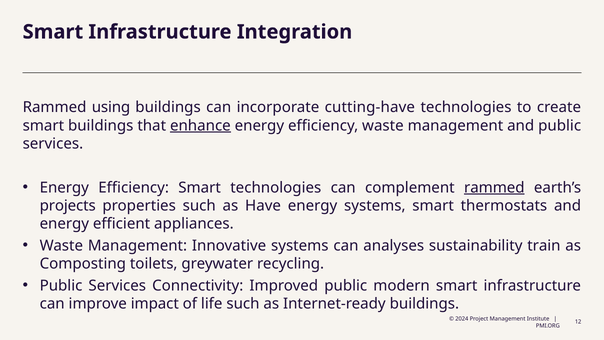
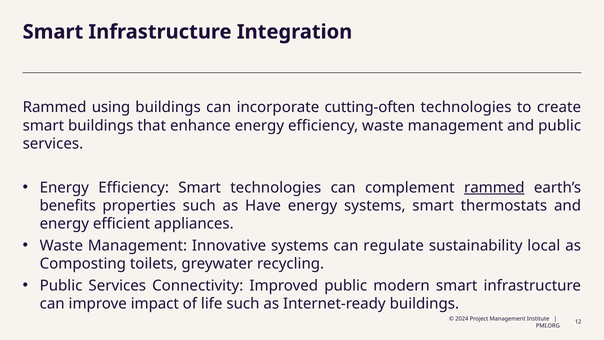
cutting-have: cutting-have -> cutting-often
enhance underline: present -> none
projects: projects -> benefits
analyses: analyses -> regulate
train: train -> local
